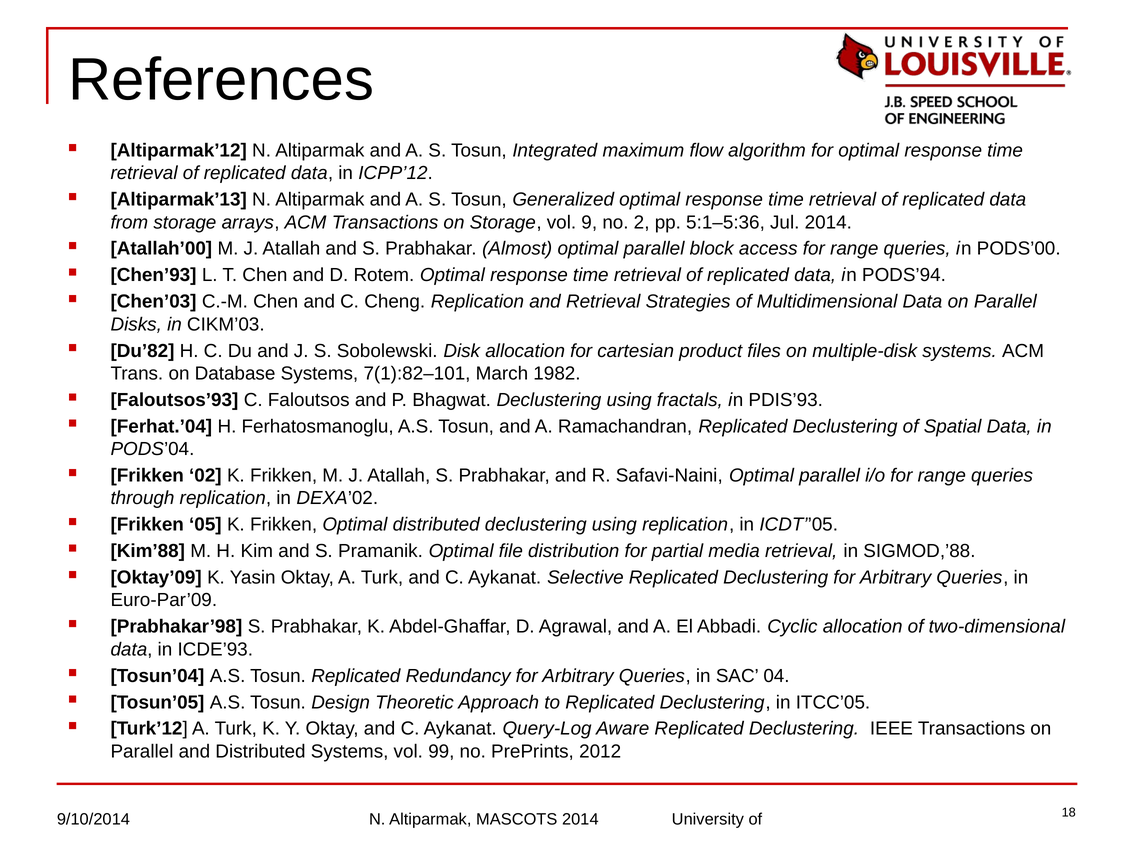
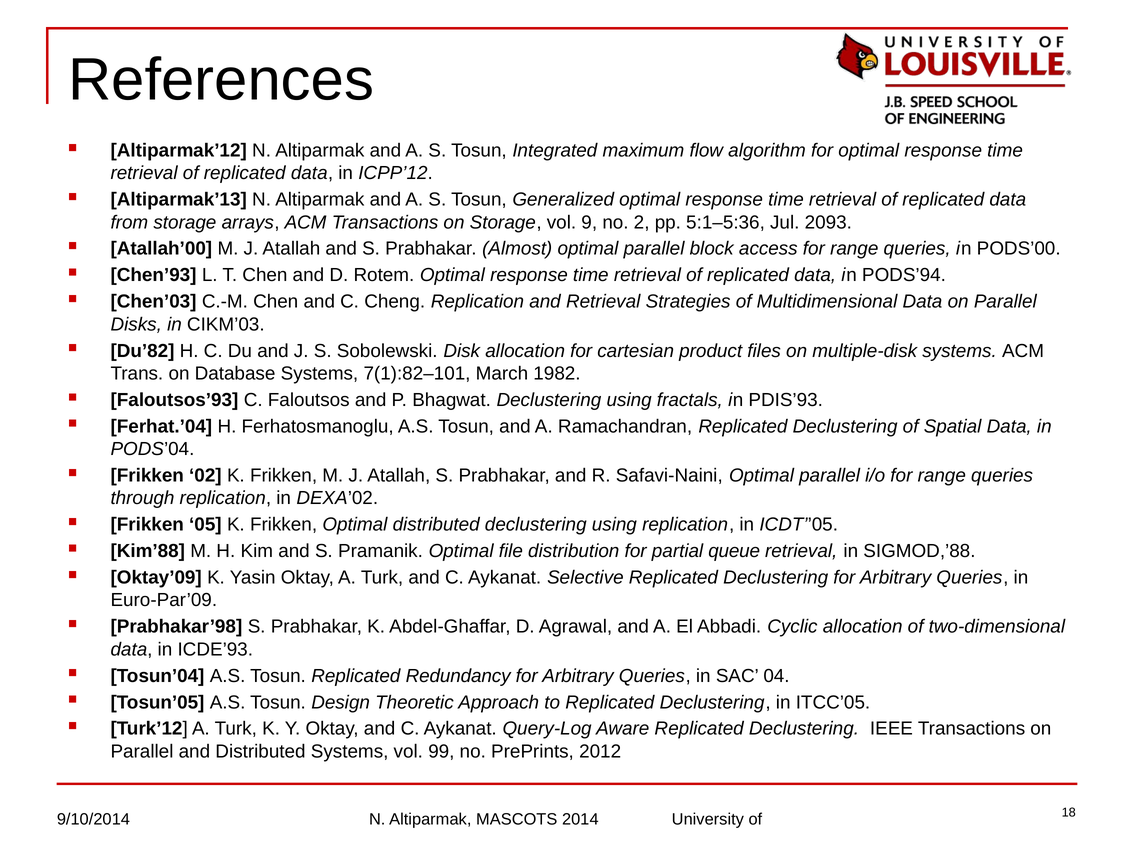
Jul 2014: 2014 -> 2093
media: media -> queue
